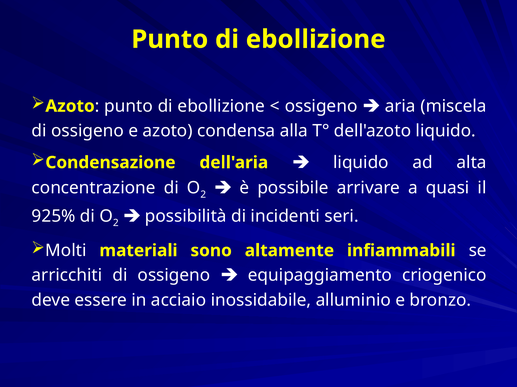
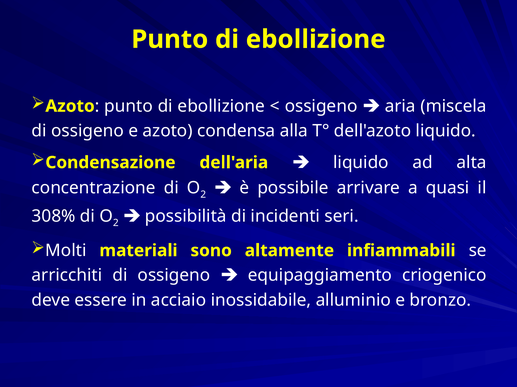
925%: 925% -> 308%
